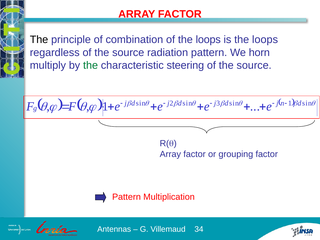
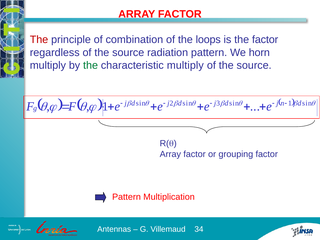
The at (39, 40) colour: black -> red
is the loops: loops -> factor
characteristic steering: steering -> multiply
